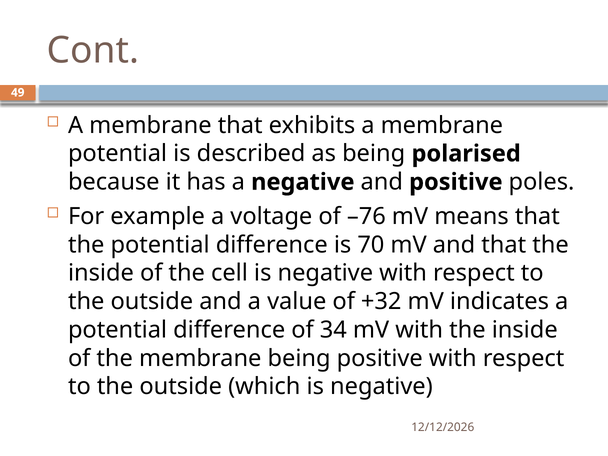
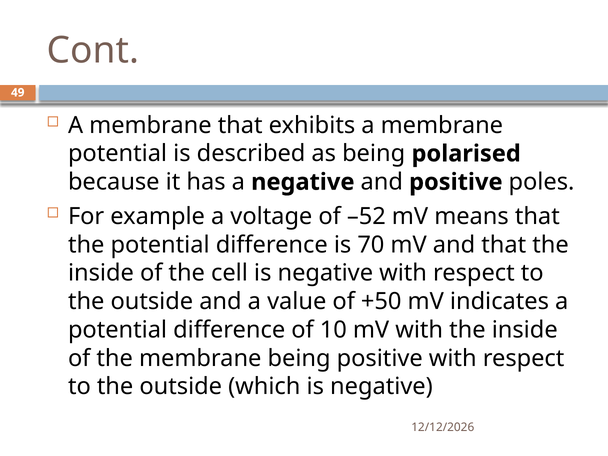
–76: –76 -> –52
+32: +32 -> +50
34: 34 -> 10
